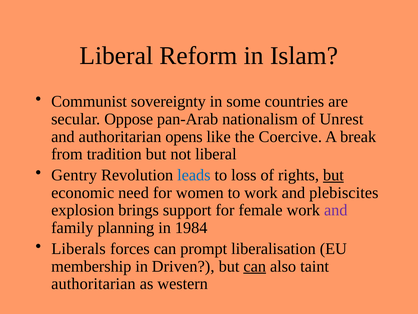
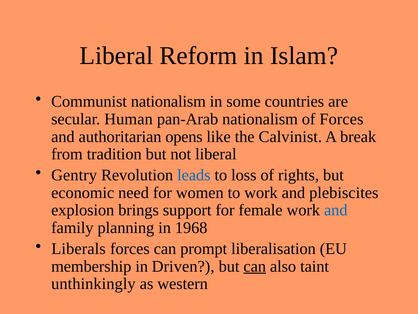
Communist sovereignty: sovereignty -> nationalism
Oppose: Oppose -> Human
of Unrest: Unrest -> Forces
Coercive: Coercive -> Calvinist
but at (333, 175) underline: present -> none
and at (336, 210) colour: purple -> blue
1984: 1984 -> 1968
authoritarian at (93, 283): authoritarian -> unthinkingly
